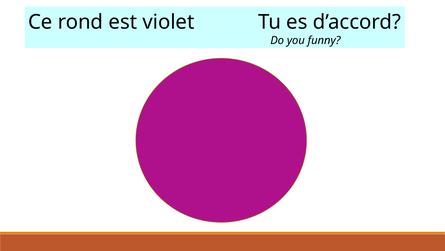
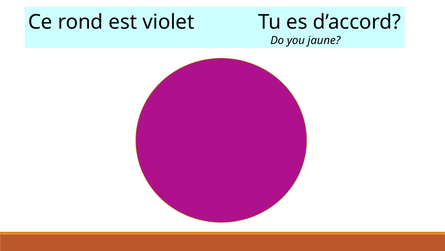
funny: funny -> jaune
